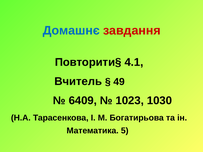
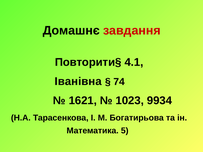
Домашнє colour: blue -> black
Вчитель: Вчитель -> Іванівна
49: 49 -> 74
6409: 6409 -> 1621
1030: 1030 -> 9934
